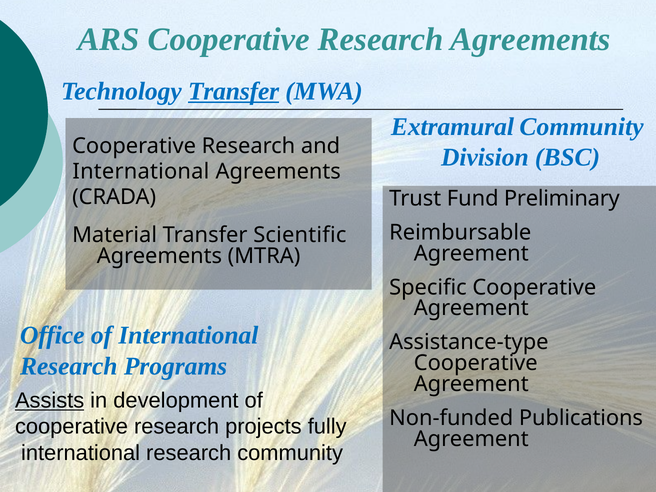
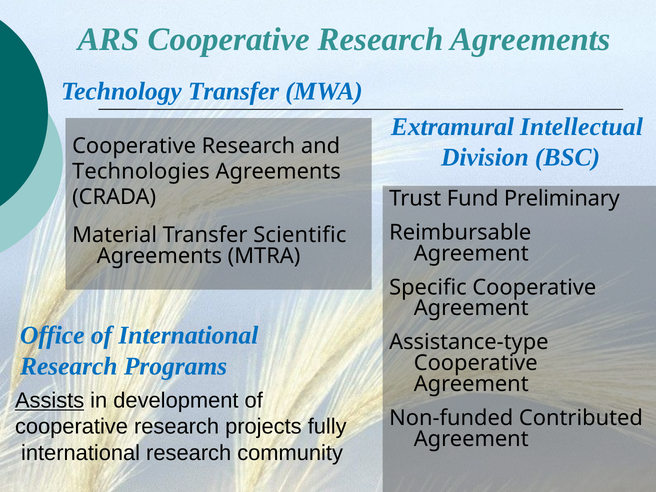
Transfer at (234, 91) underline: present -> none
Extramural Community: Community -> Intellectual
International at (141, 172): International -> Technologies
Publications: Publications -> Contributed
